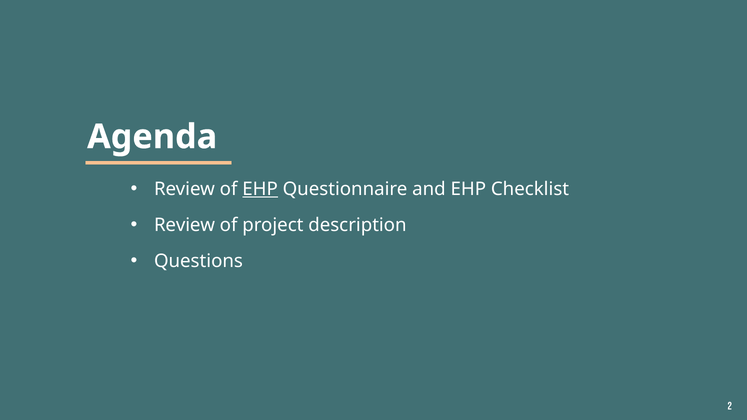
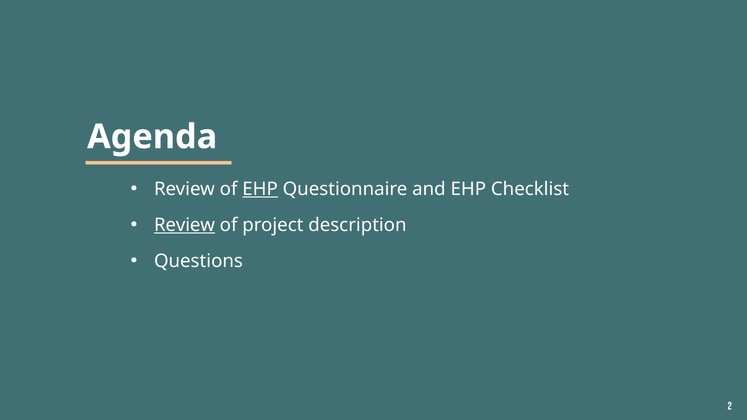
Review at (185, 225) underline: none -> present
